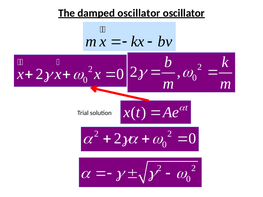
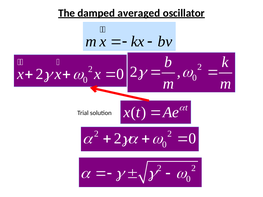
damped oscillator: oscillator -> averaged
